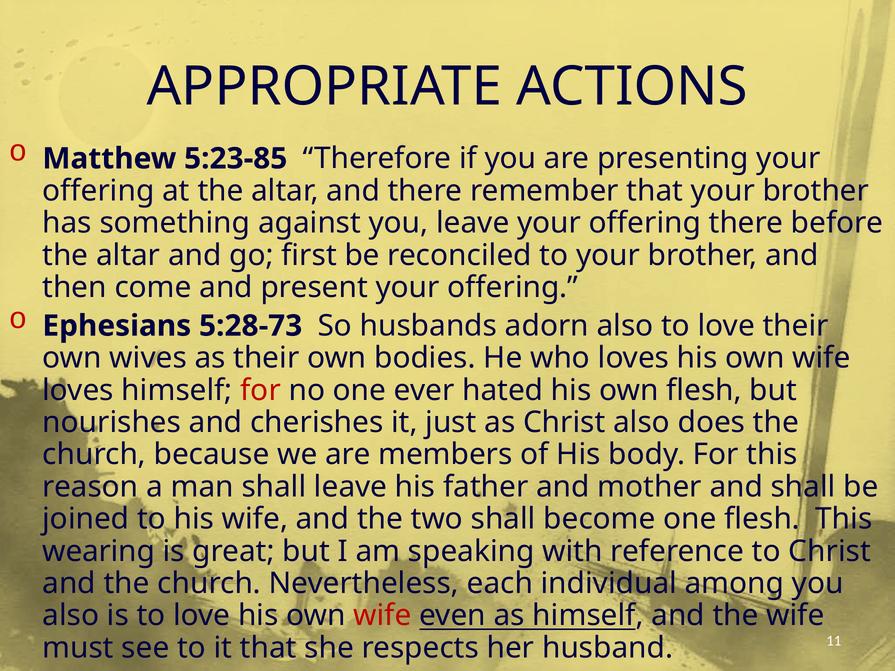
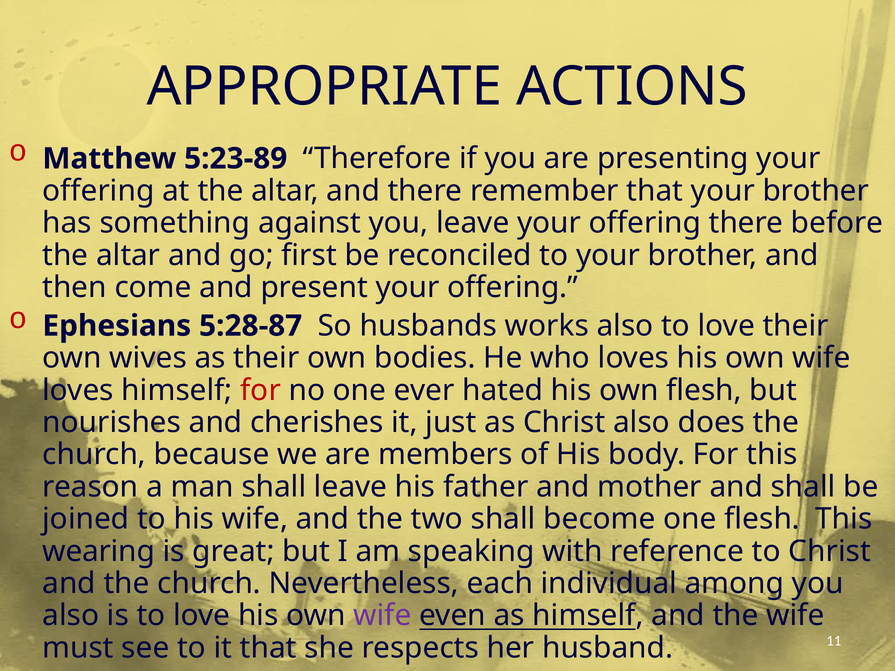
5:23-85: 5:23-85 -> 5:23-89
5:28-73: 5:28-73 -> 5:28-87
adorn: adorn -> works
wife at (382, 616) colour: red -> purple
